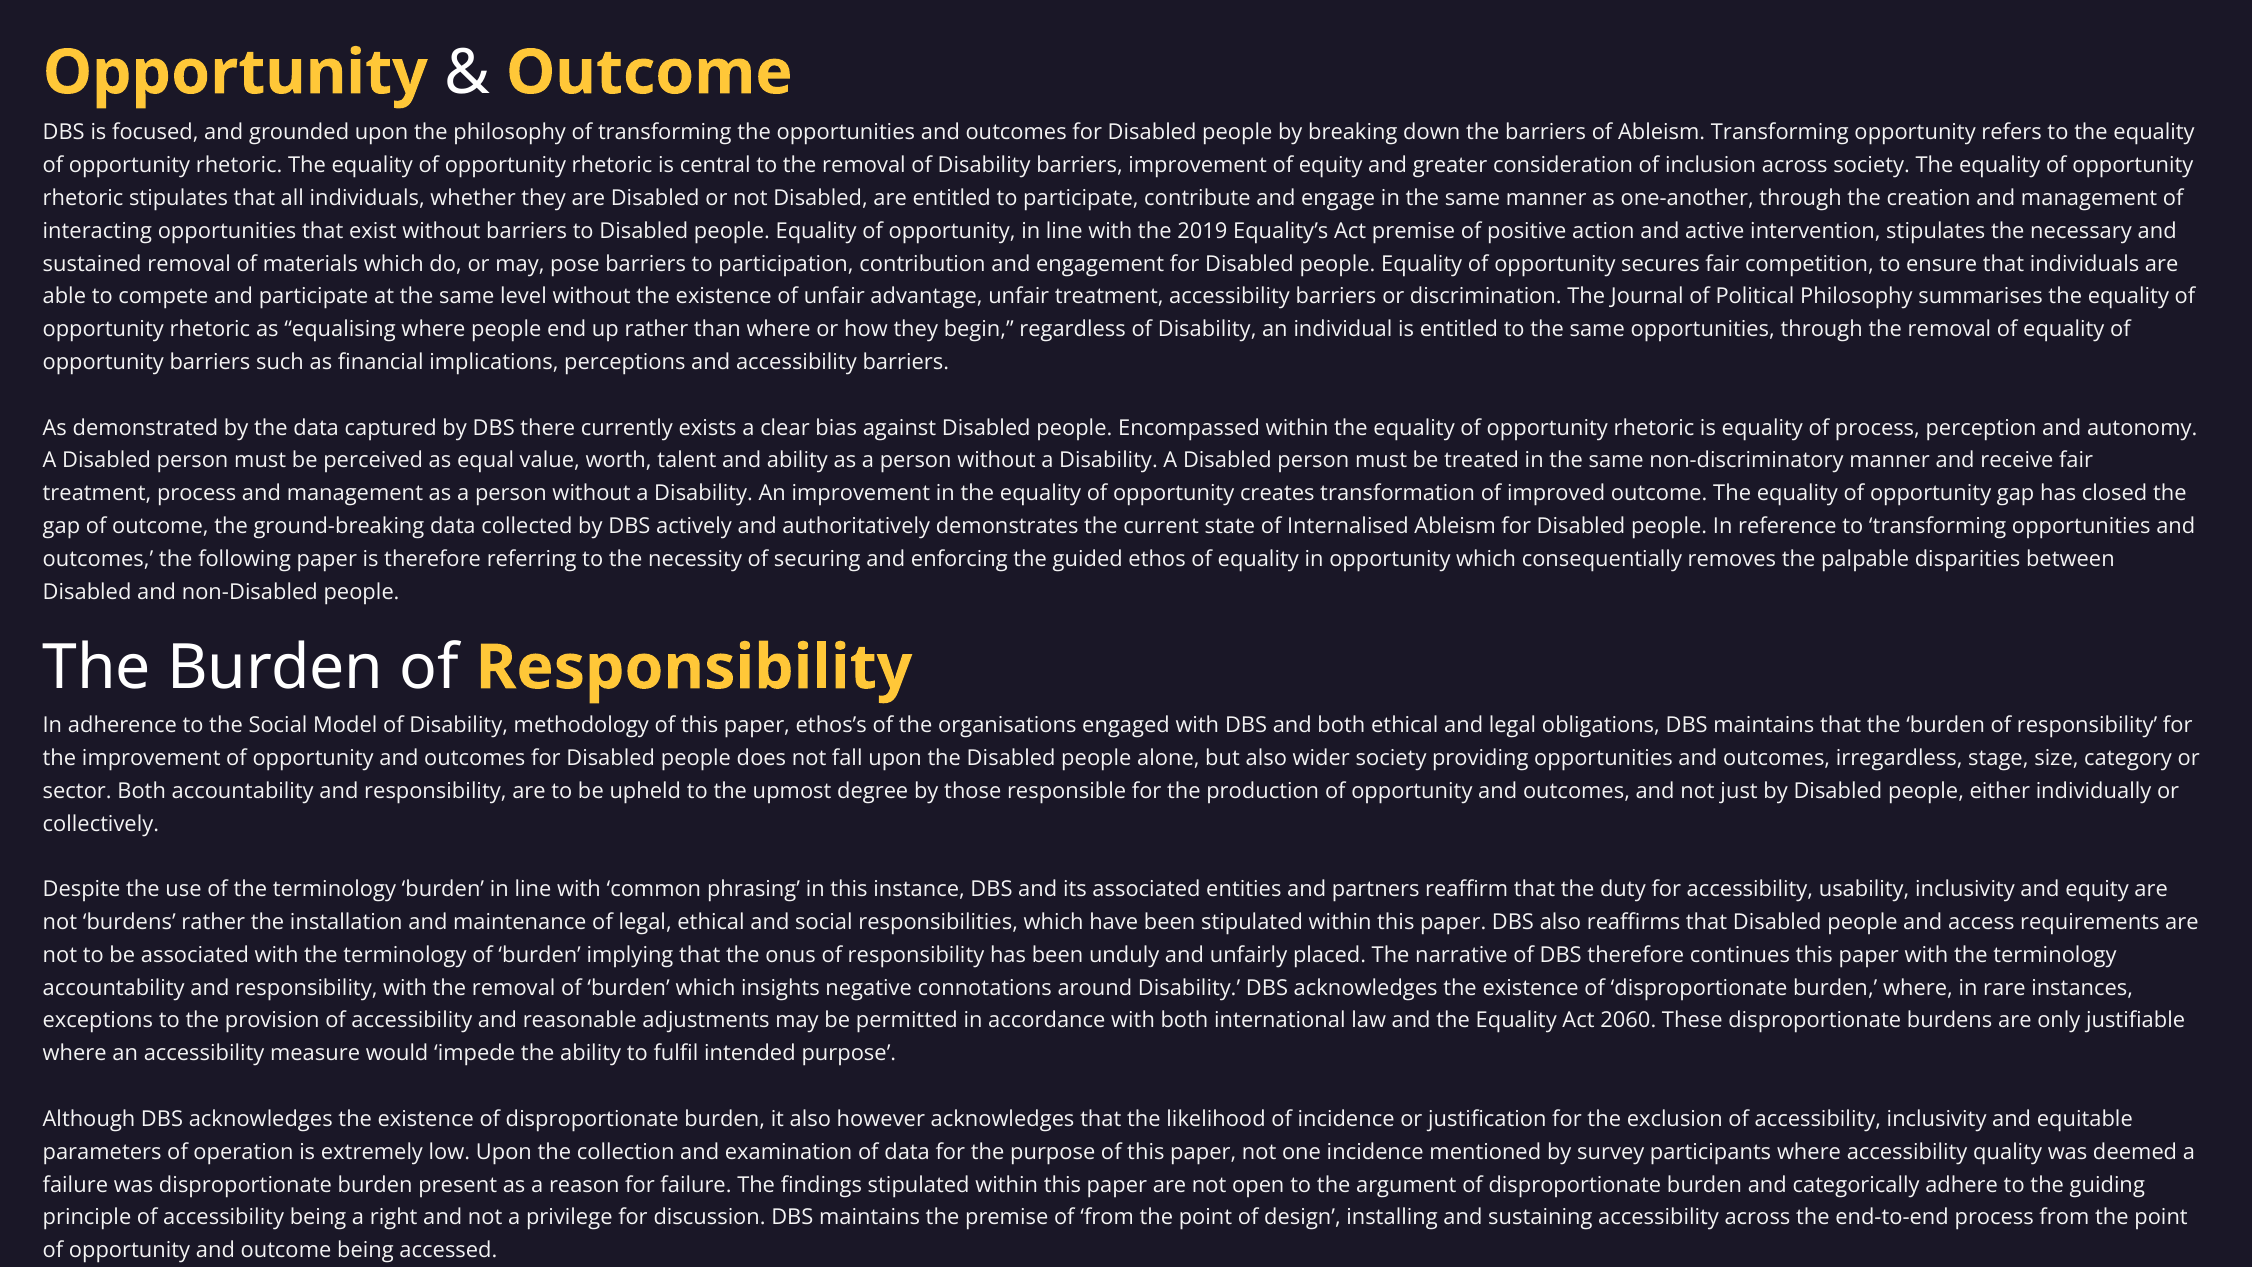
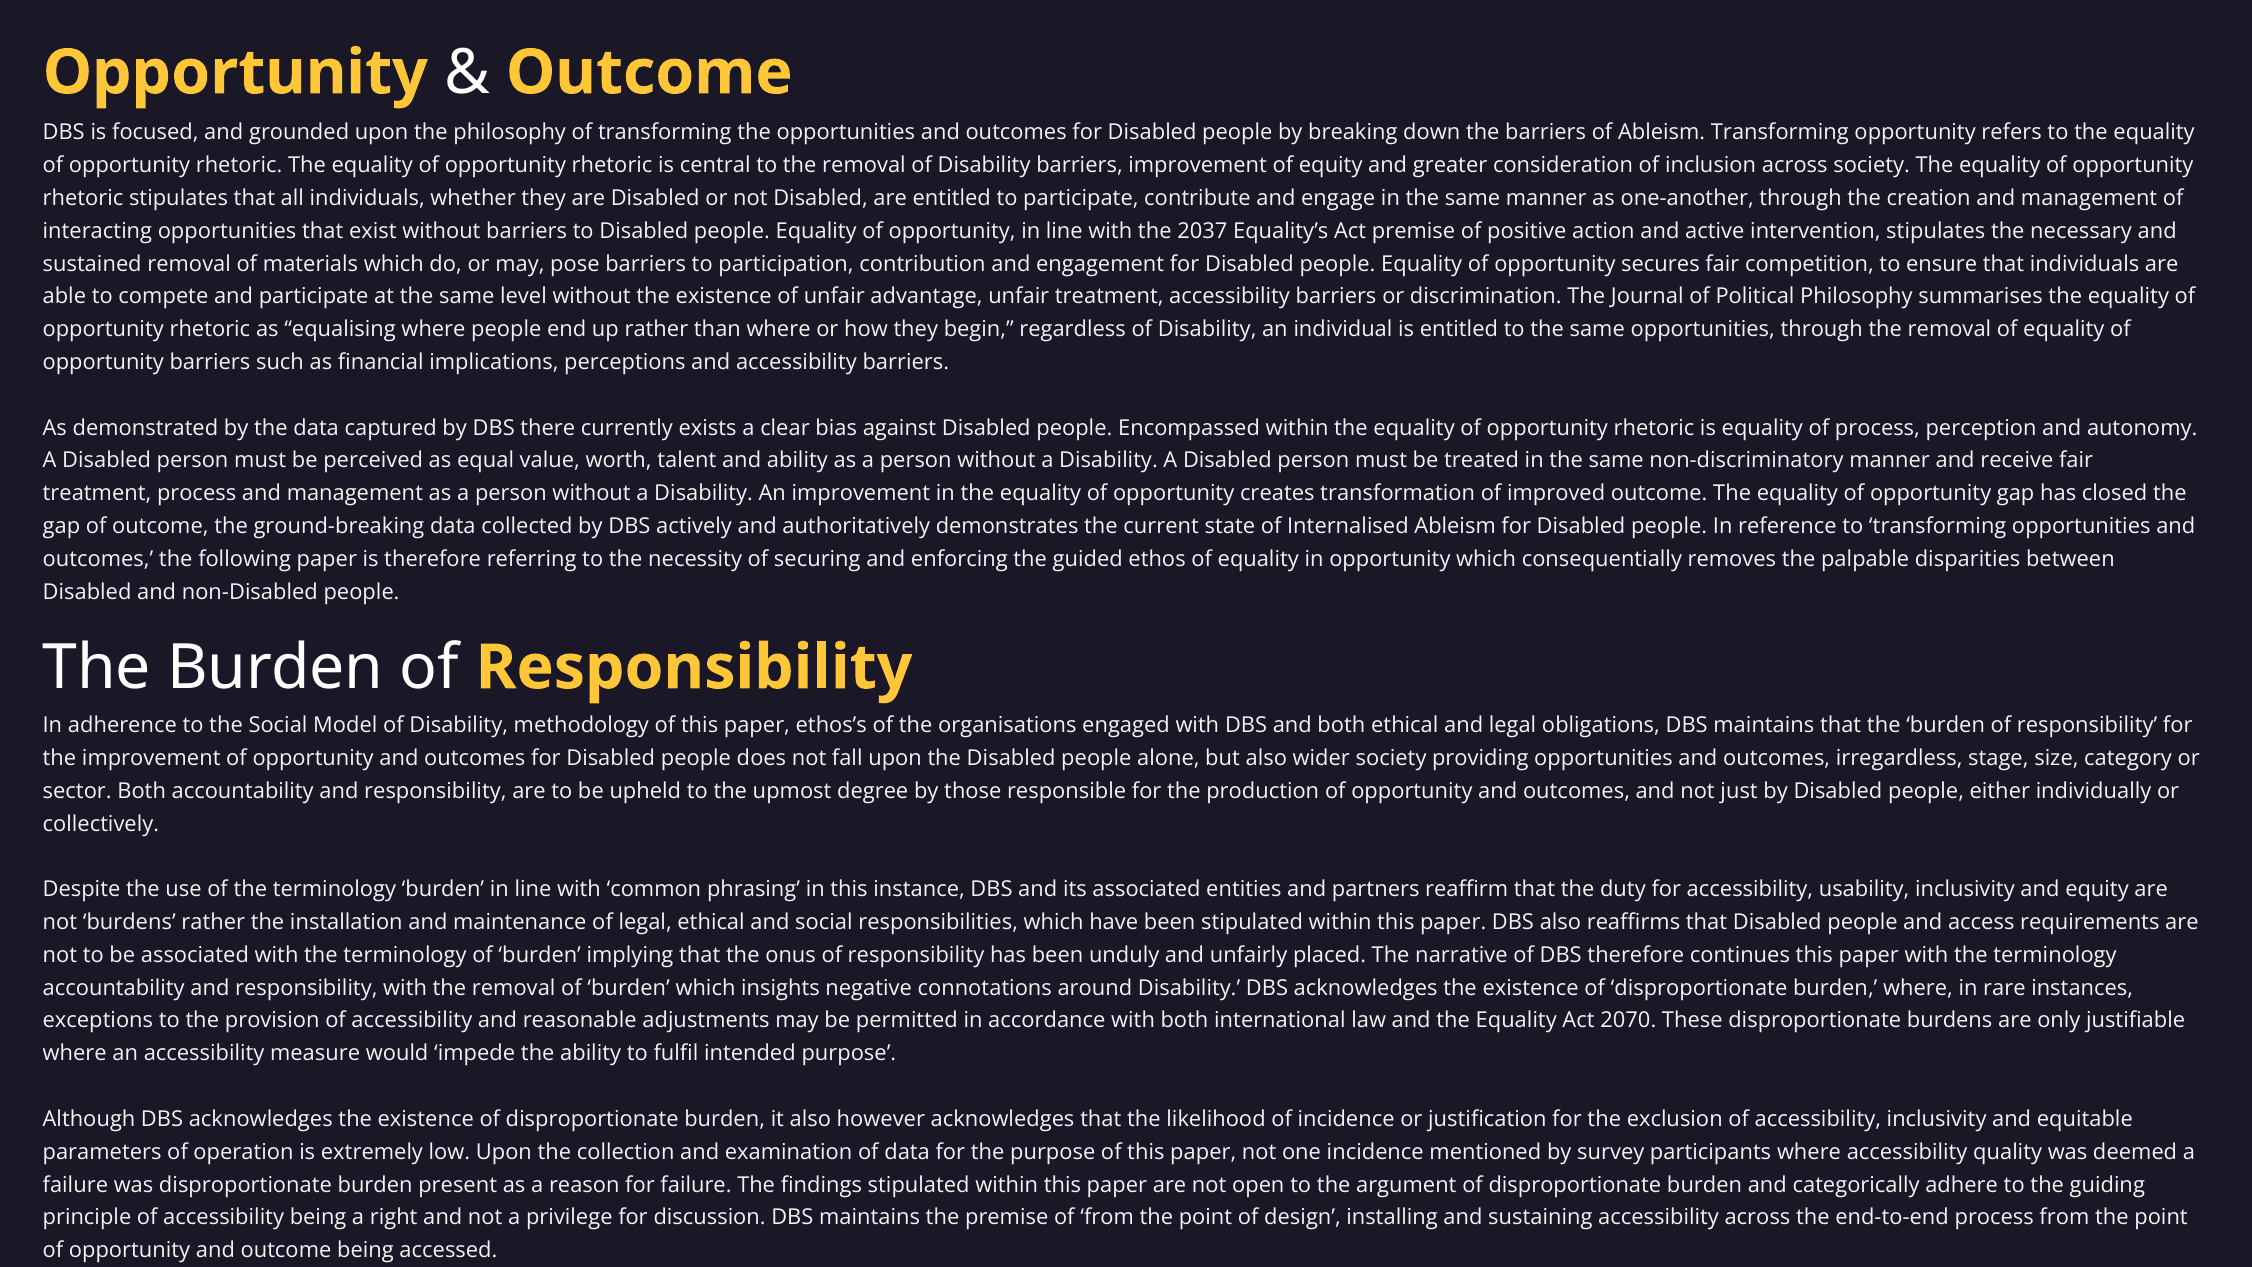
2019: 2019 -> 2037
2060: 2060 -> 2070
